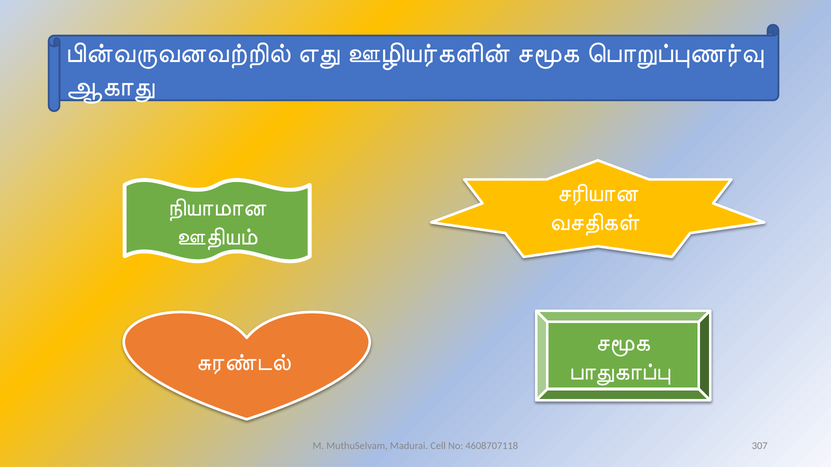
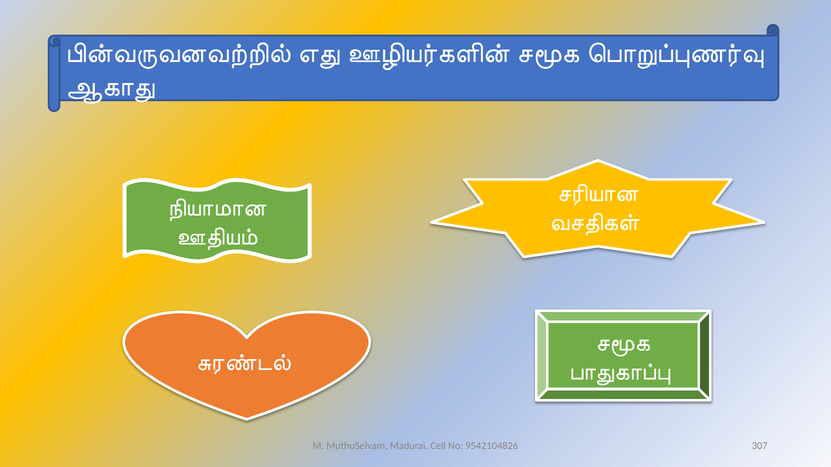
4608707118: 4608707118 -> 9542104826
